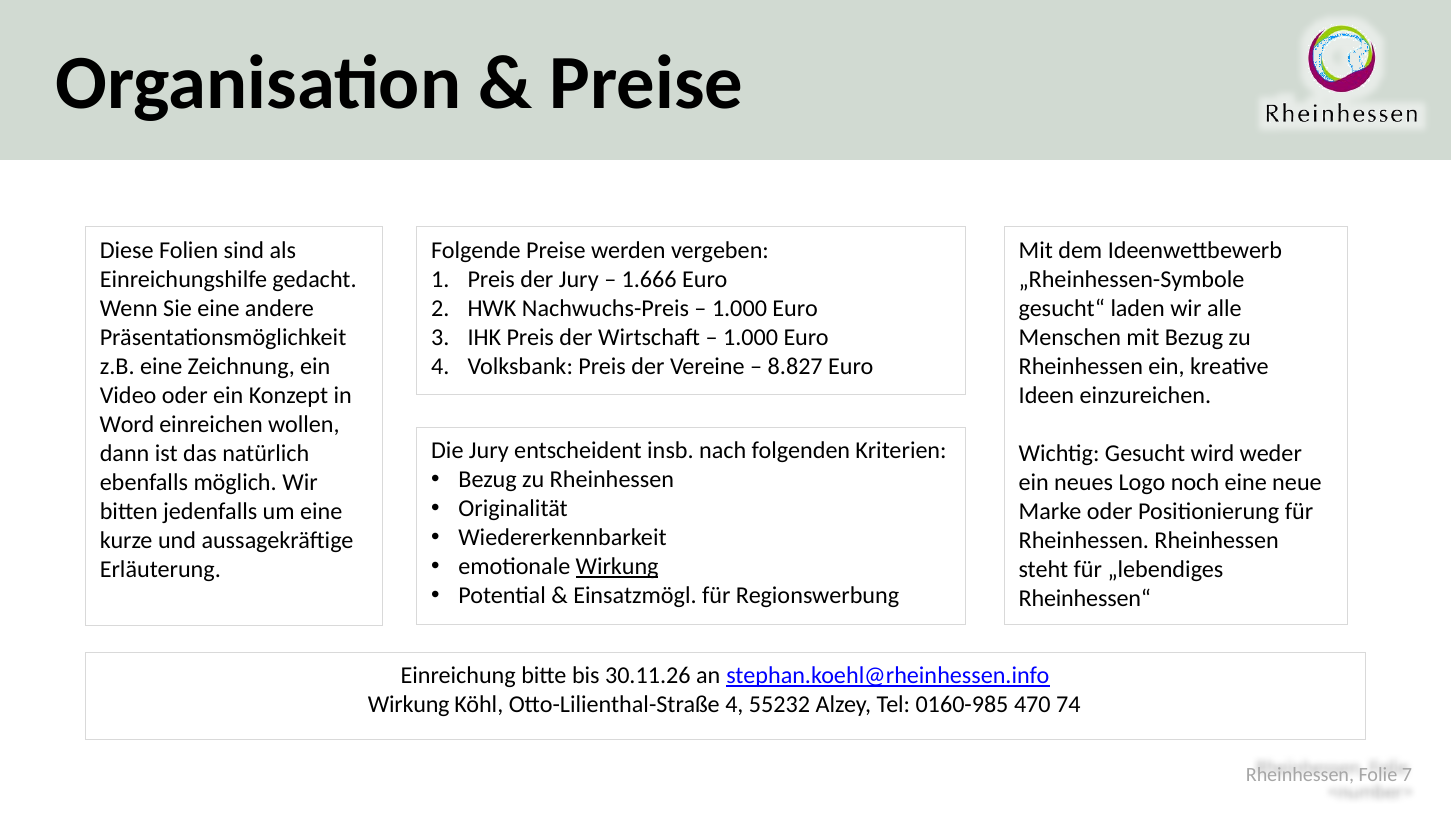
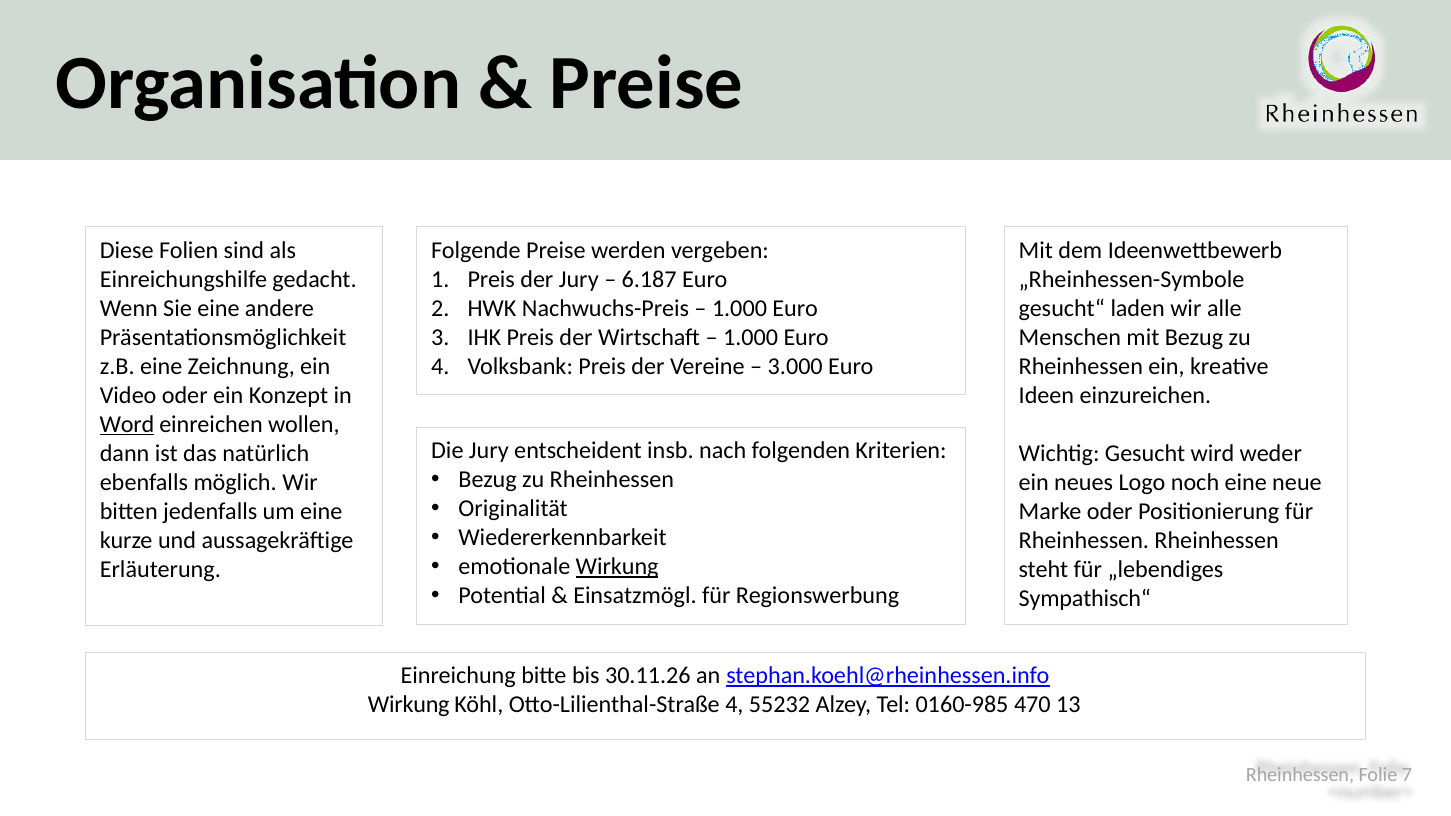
1.666: 1.666 -> 6.187
8.827: 8.827 -> 3.000
Word underline: none -> present
Rheinhessen“: Rheinhessen“ -> Sympathisch“
74: 74 -> 13
